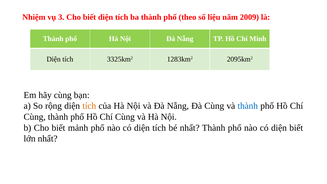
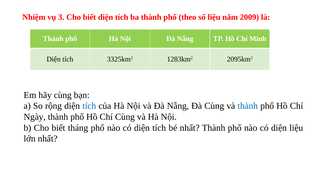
tích at (89, 106) colour: orange -> blue
Cùng at (35, 117): Cùng -> Ngày
mảnh: mảnh -> tháng
diện biết: biết -> liệu
